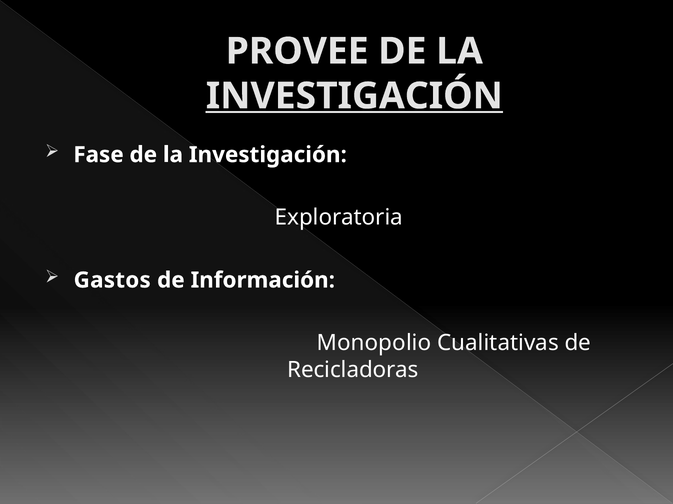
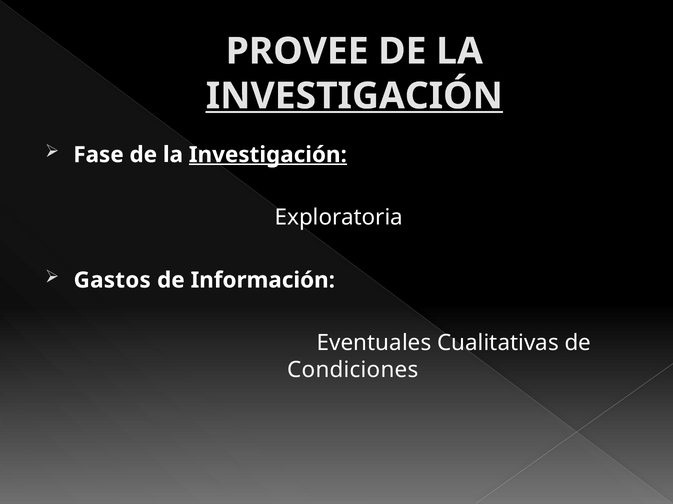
Investigación at (268, 155) underline: none -> present
Monopolio: Monopolio -> Eventuales
Recicladoras: Recicladoras -> Condiciones
